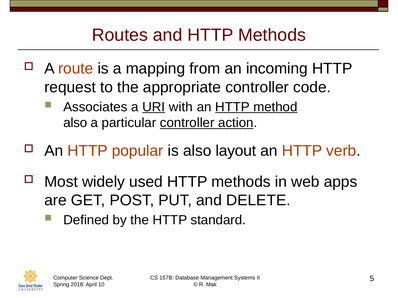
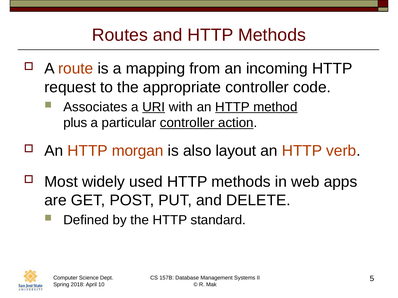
also at (75, 123): also -> plus
popular: popular -> morgan
